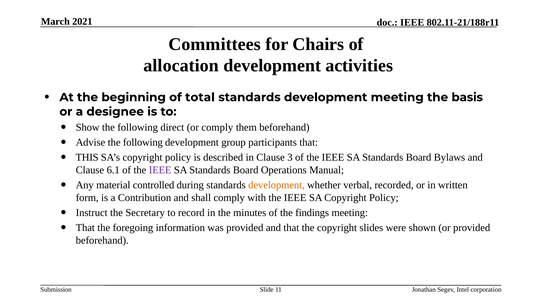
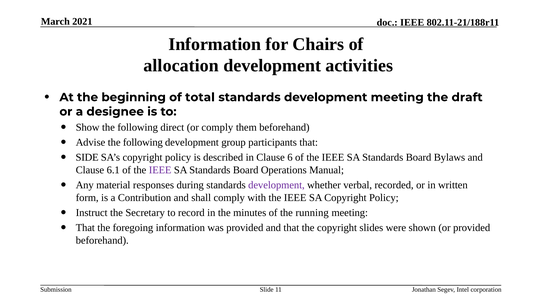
Committees at (215, 44): Committees -> Information
basis: basis -> draft
THIS: THIS -> SIDE
3: 3 -> 6
controlled: controlled -> responses
development at (276, 185) colour: orange -> purple
findings: findings -> running
